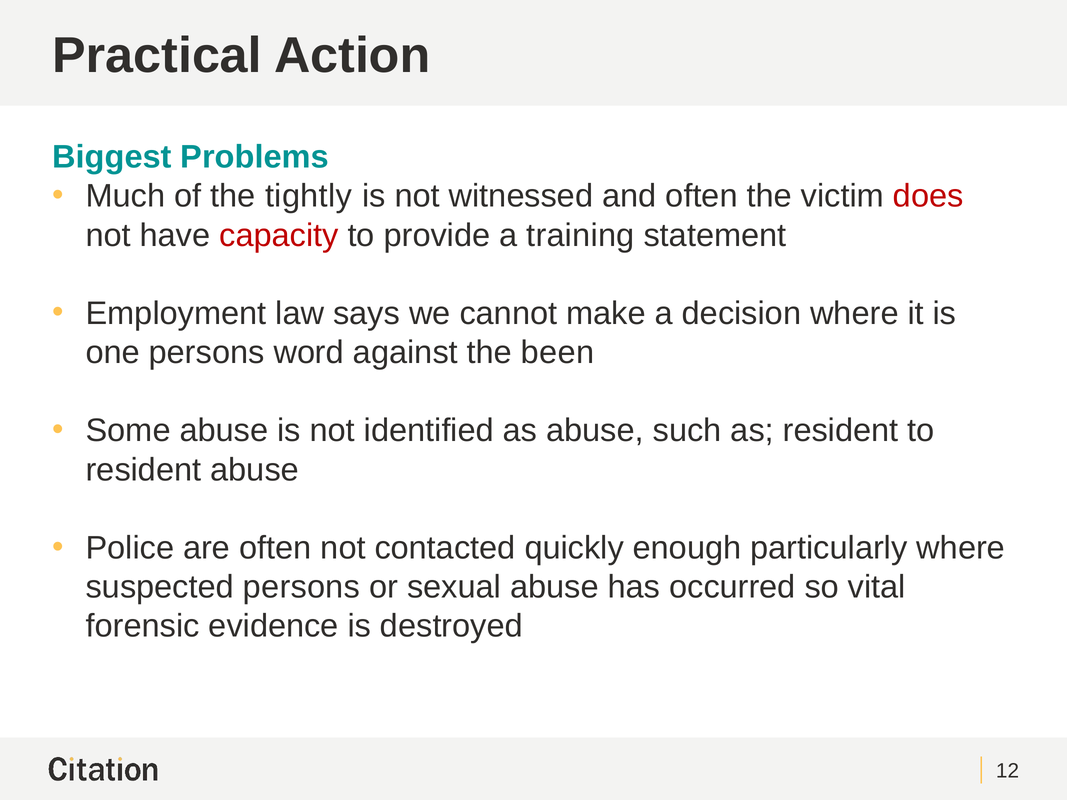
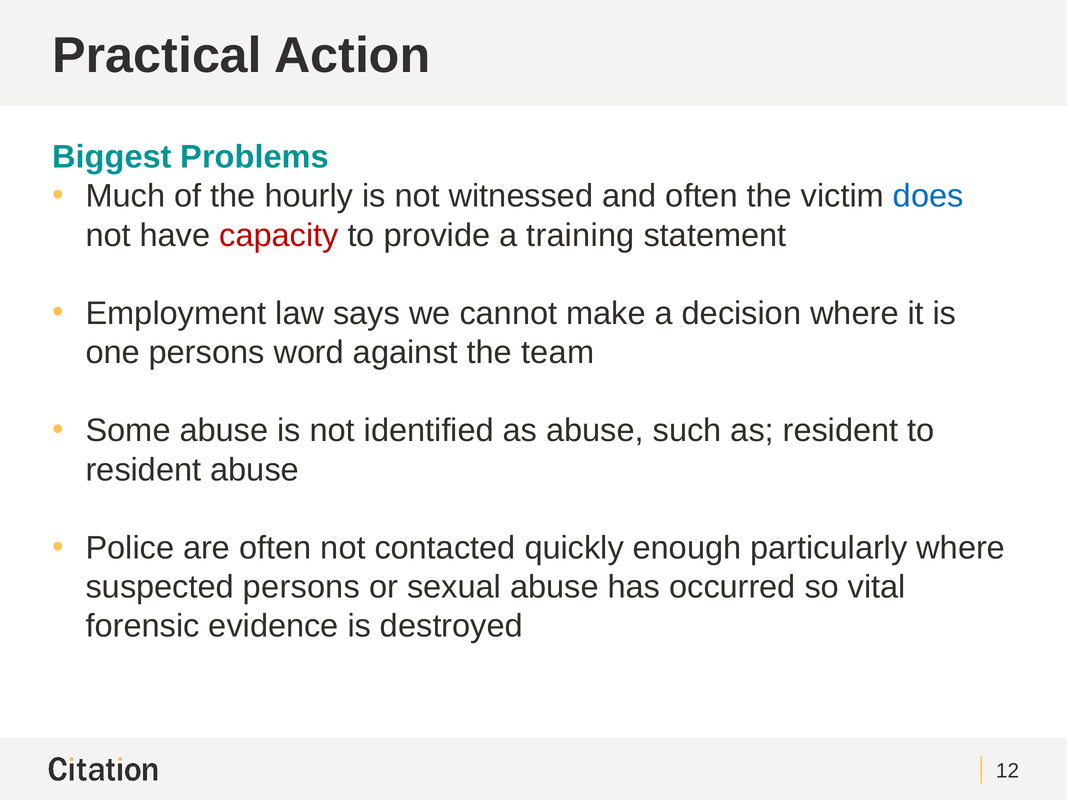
tightly: tightly -> hourly
does colour: red -> blue
been: been -> team
